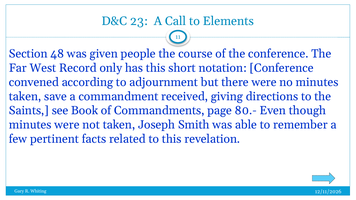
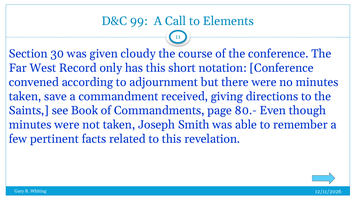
23: 23 -> 99
48: 48 -> 30
people: people -> cloudy
